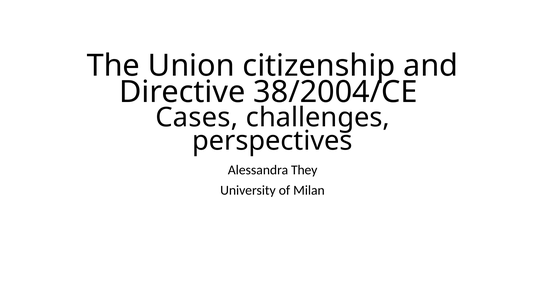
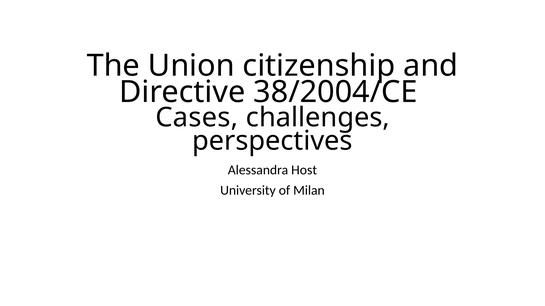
They: They -> Host
